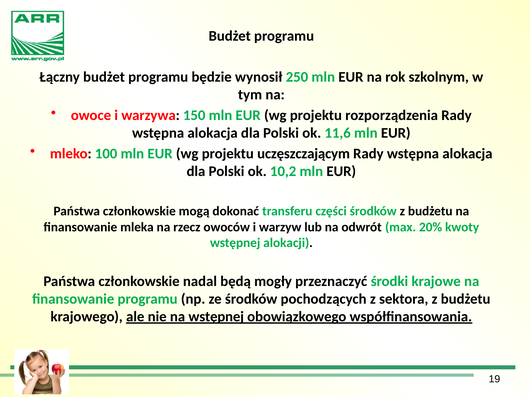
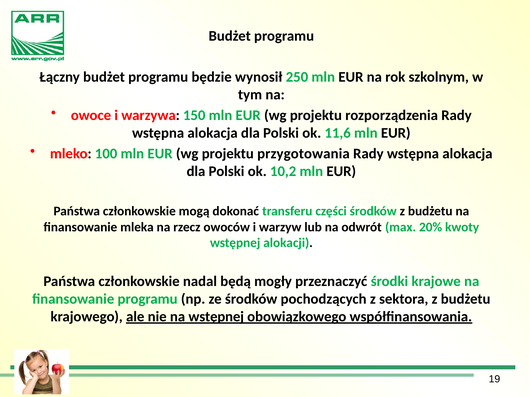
uczęszczającym: uczęszczającym -> przygotowania
